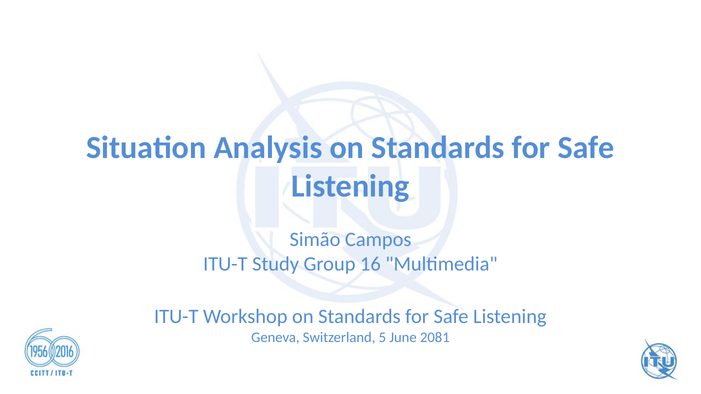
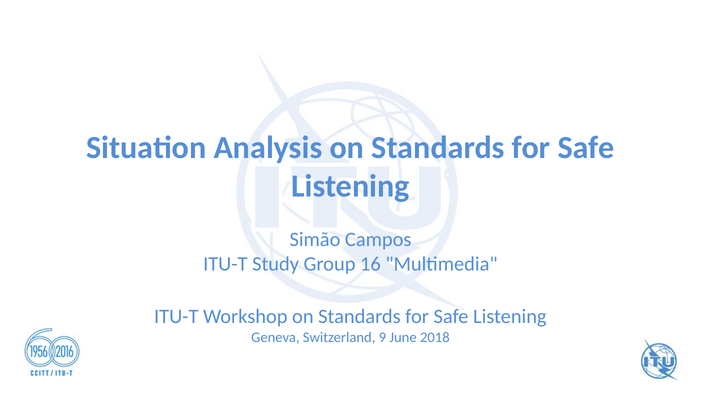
5: 5 -> 9
2081: 2081 -> 2018
